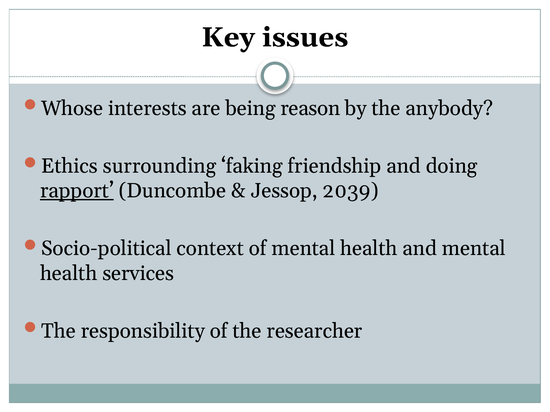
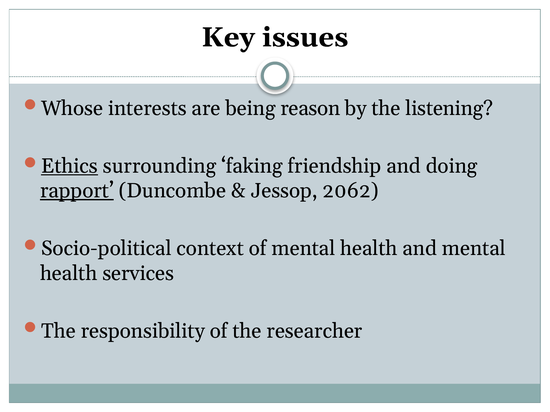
anybody: anybody -> listening
Ethics underline: none -> present
2039: 2039 -> 2062
